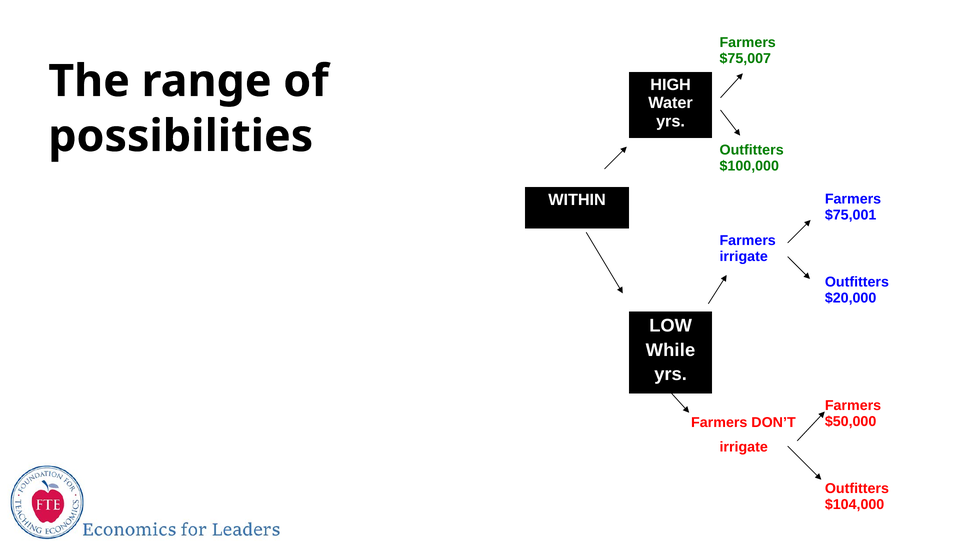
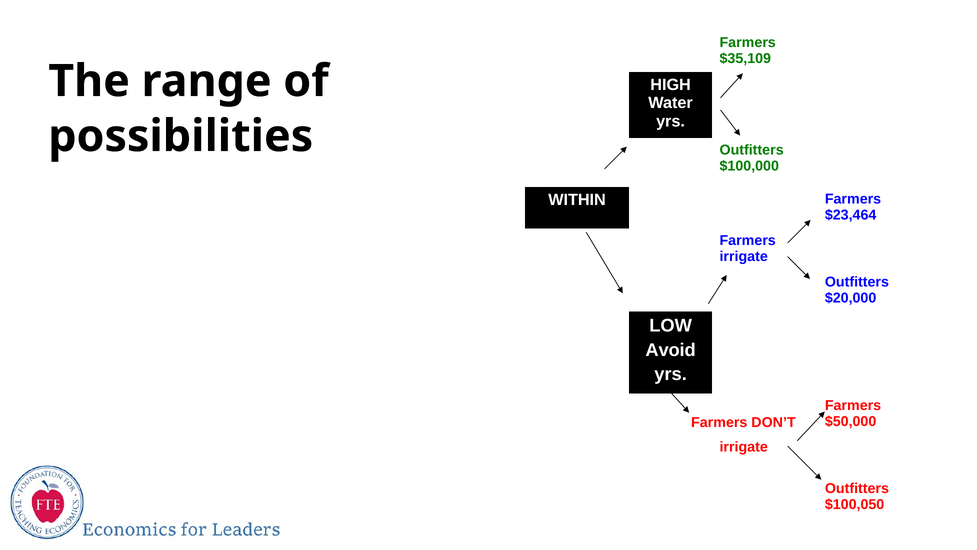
$75,007: $75,007 -> $35,109
$75,001: $75,001 -> $23,464
While: While -> Avoid
$104,000: $104,000 -> $100,050
